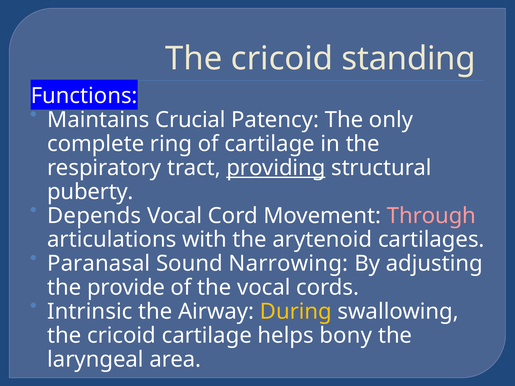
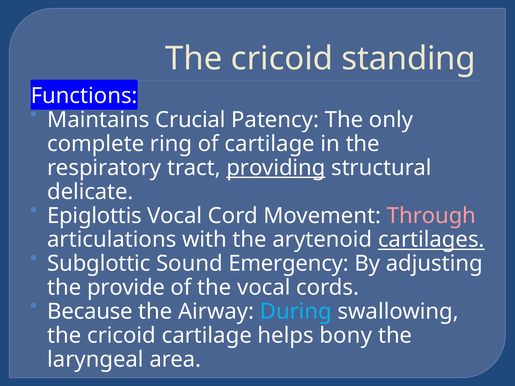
puberty: puberty -> delicate
Depends: Depends -> Epiglottis
cartilages underline: none -> present
Paranasal: Paranasal -> Subglottic
Narrowing: Narrowing -> Emergency
Intrinsic: Intrinsic -> Because
During colour: yellow -> light blue
